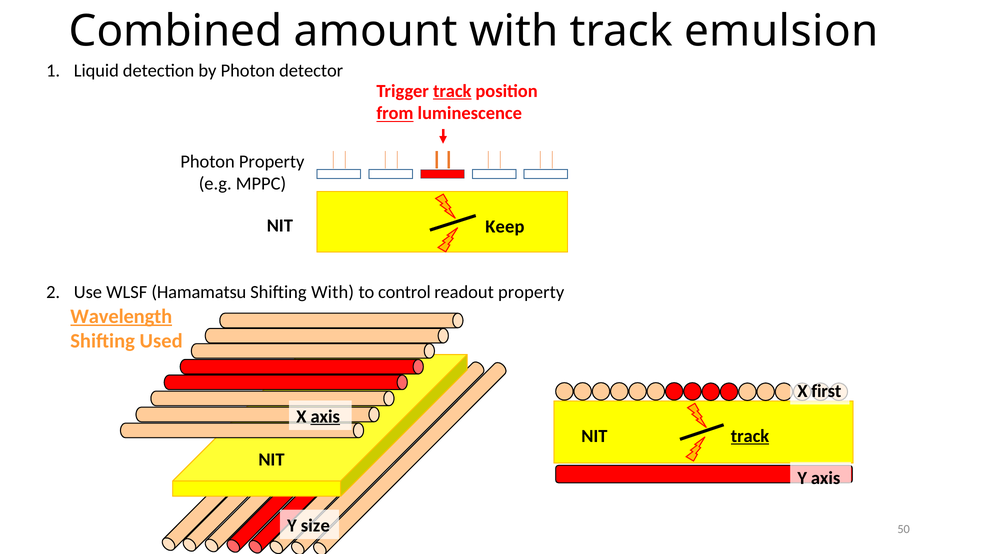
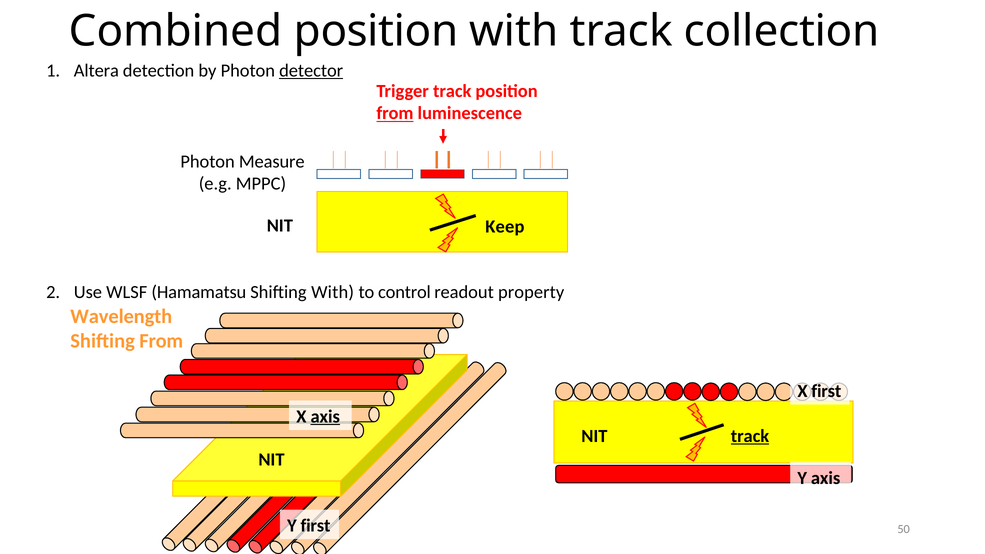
Combined amount: amount -> position
emulsion: emulsion -> collection
Liquid: Liquid -> Altera
detector underline: none -> present
track at (452, 91) underline: present -> none
Photon Property: Property -> Measure
Wavelength underline: present -> none
Shifting Used: Used -> From
Y size: size -> first
